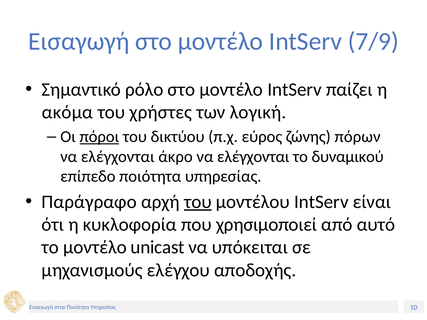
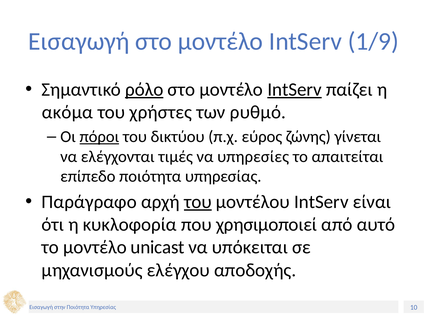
7/9: 7/9 -> 1/9
ρόλο underline: none -> present
IntServ at (295, 90) underline: none -> present
λογική: λογική -> ρυθμό
πόρων: πόρων -> γίνεται
άκρο: άκρο -> τιμές
ελέγχονται at (253, 157): ελέγχονται -> υπηρεσίες
δυναμικού: δυναμικού -> απαιτείται
